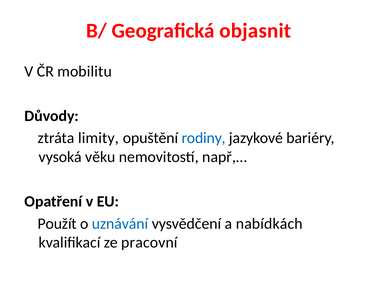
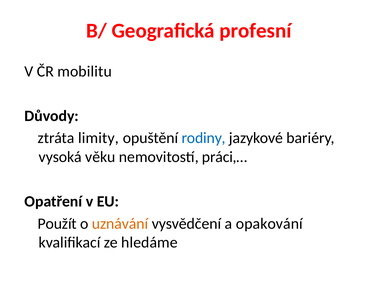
objasnit: objasnit -> profesní
např,…: např,… -> práci,…
uznávání colour: blue -> orange
nabídkách: nabídkách -> opakování
pracovní: pracovní -> hledáme
